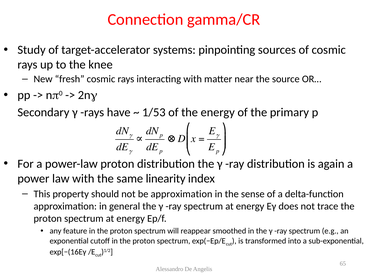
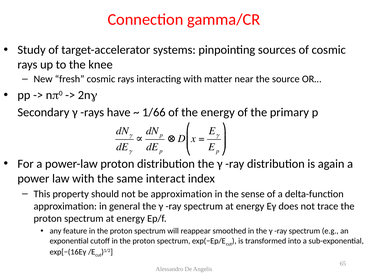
1/53: 1/53 -> 1/66
linearity: linearity -> interact
